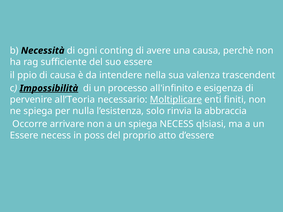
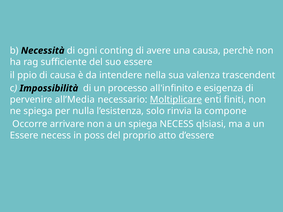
Impossibilità underline: present -> none
all’Teoria: all’Teoria -> all’Media
abbraccia: abbraccia -> compone
